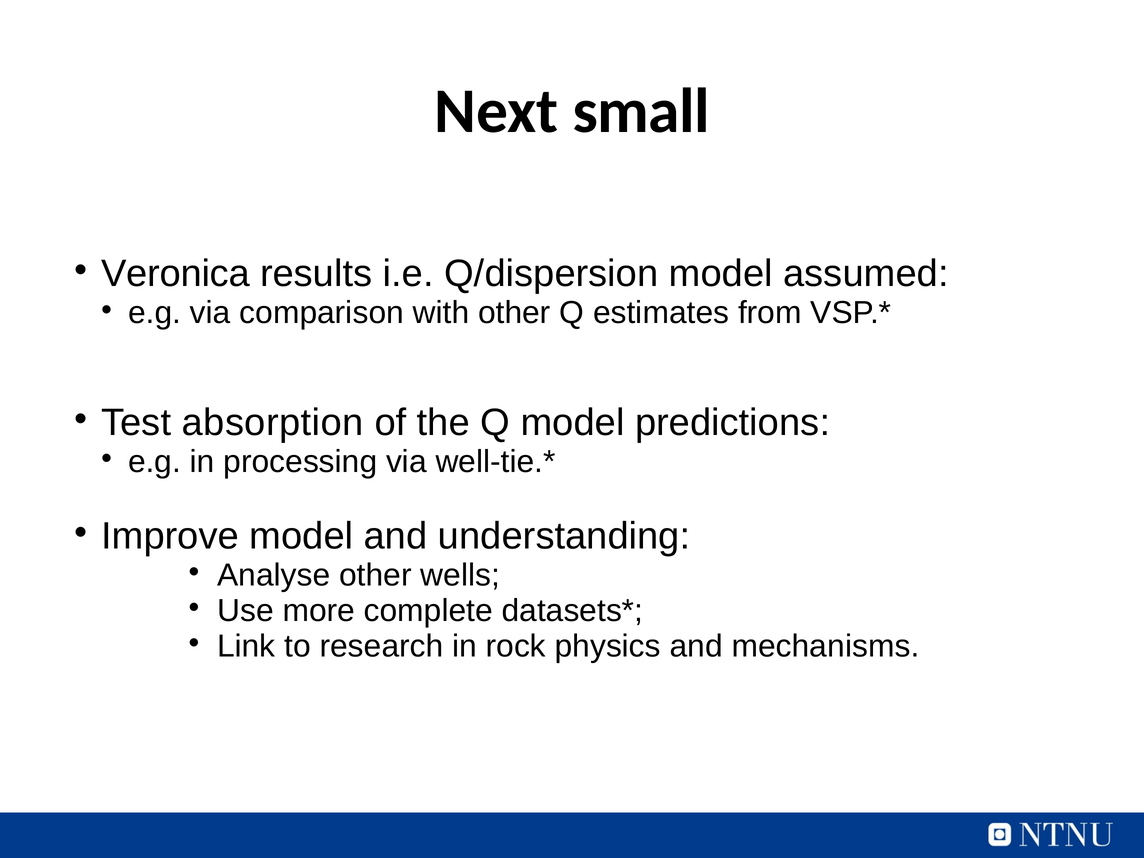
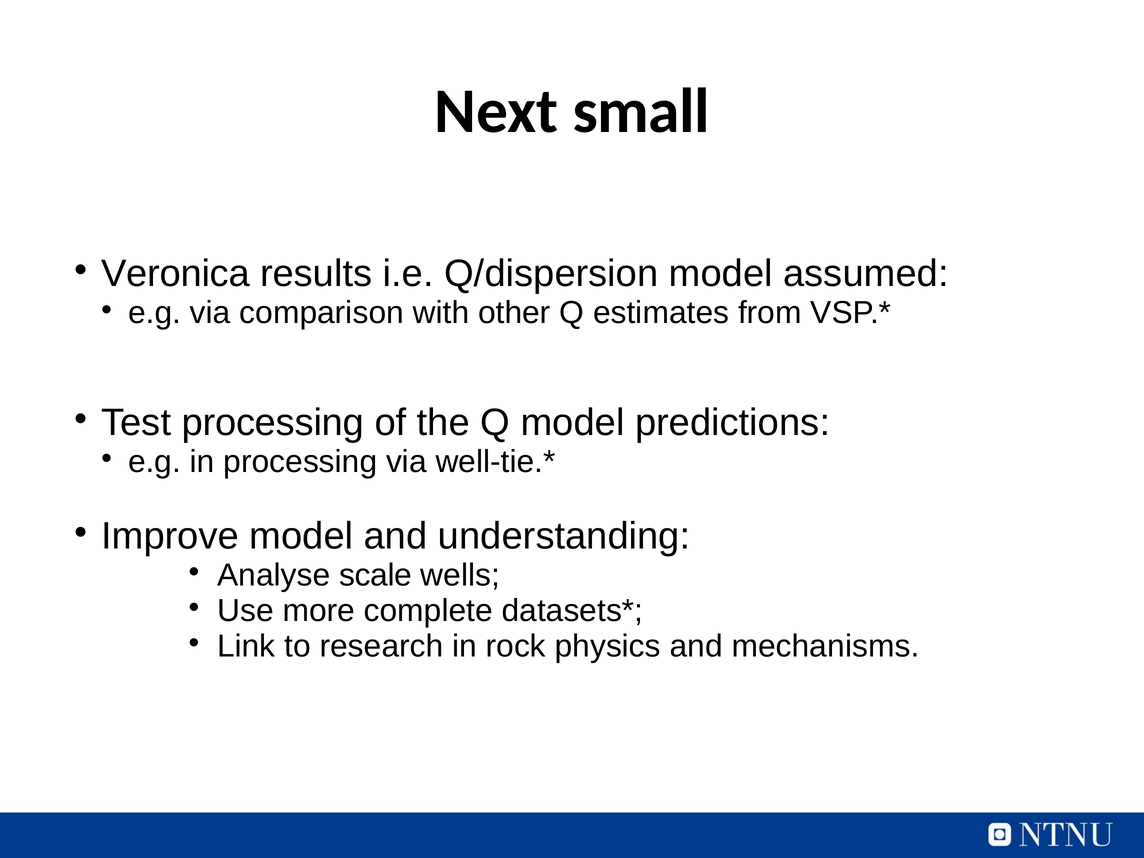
Test absorption: absorption -> processing
Analyse other: other -> scale
